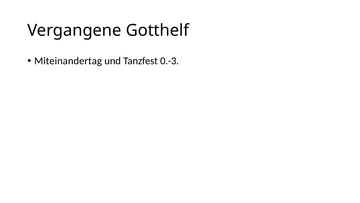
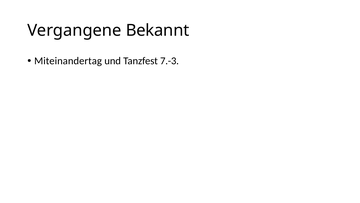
Gotthelf: Gotthelf -> Bekannt
0.-3: 0.-3 -> 7.-3
